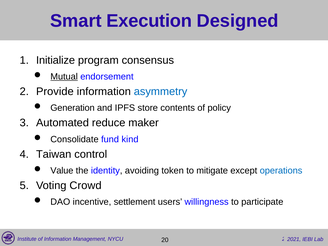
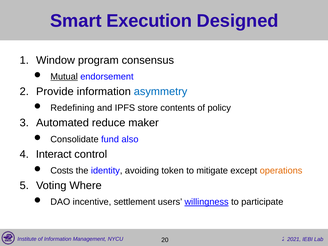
Initialize: Initialize -> Window
Generation: Generation -> Redefining
kind: kind -> also
Taiwan: Taiwan -> Interact
Value: Value -> Costs
operations colour: blue -> orange
Crowd: Crowd -> Where
willingness underline: none -> present
